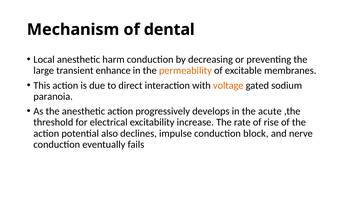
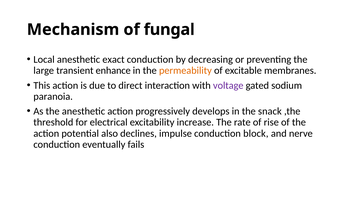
dental: dental -> fungal
harm: harm -> exact
voltage colour: orange -> purple
acute: acute -> snack
